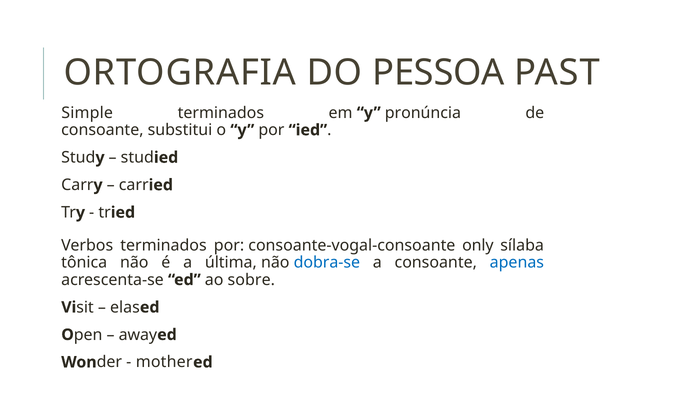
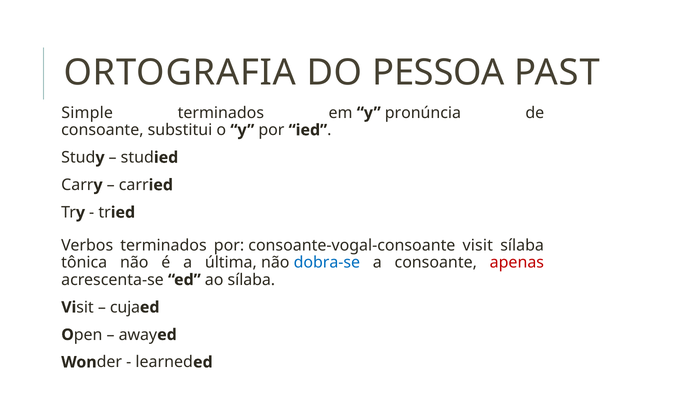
only: only -> visit
apenas colour: blue -> red
ao sobre: sobre -> sílaba
elas: elas -> cuja
mother: mother -> learned
